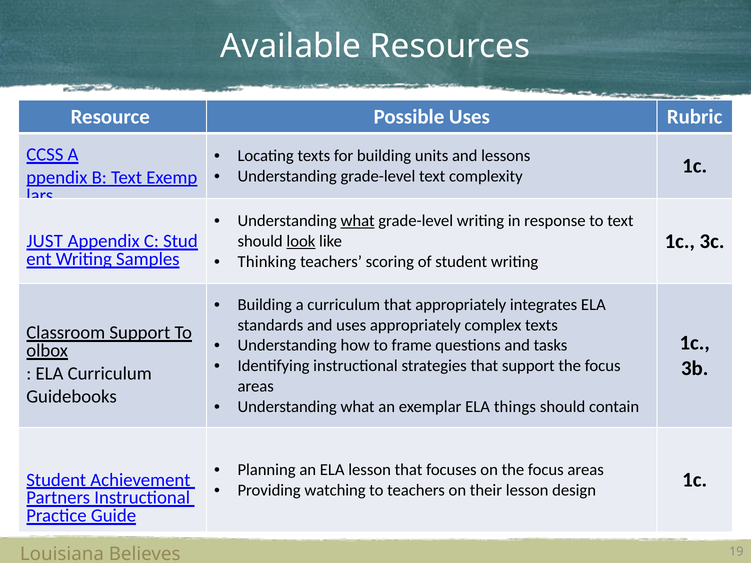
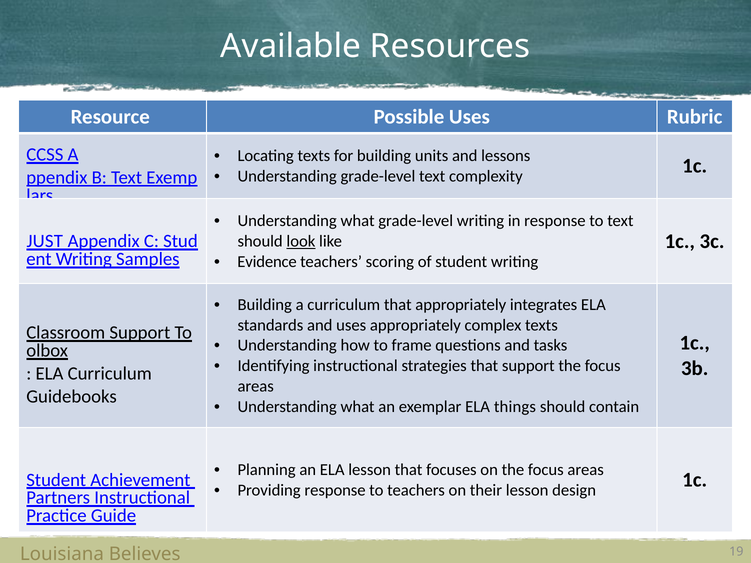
what at (358, 221) underline: present -> none
Thinking: Thinking -> Evidence
Providing watching: watching -> response
